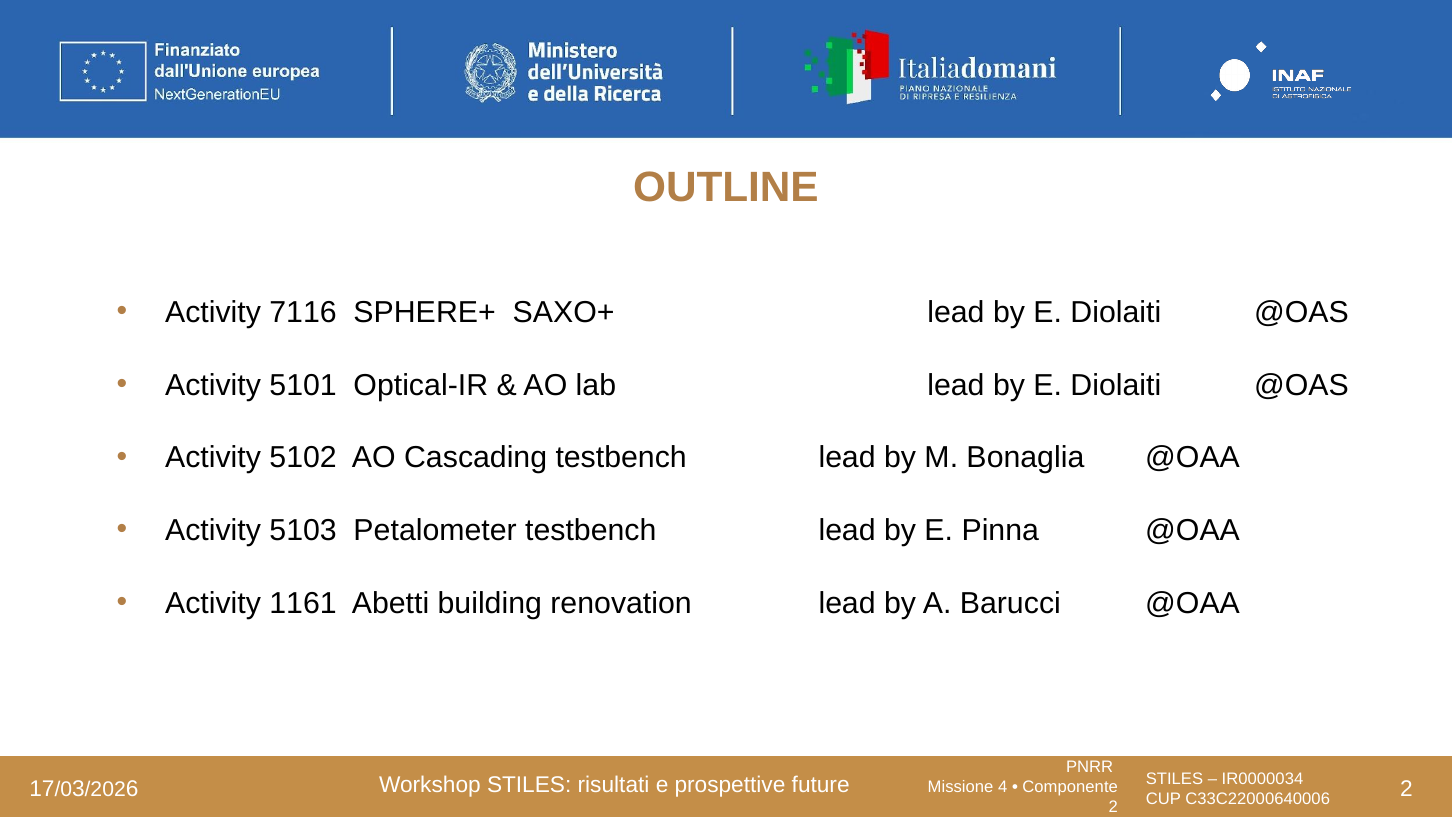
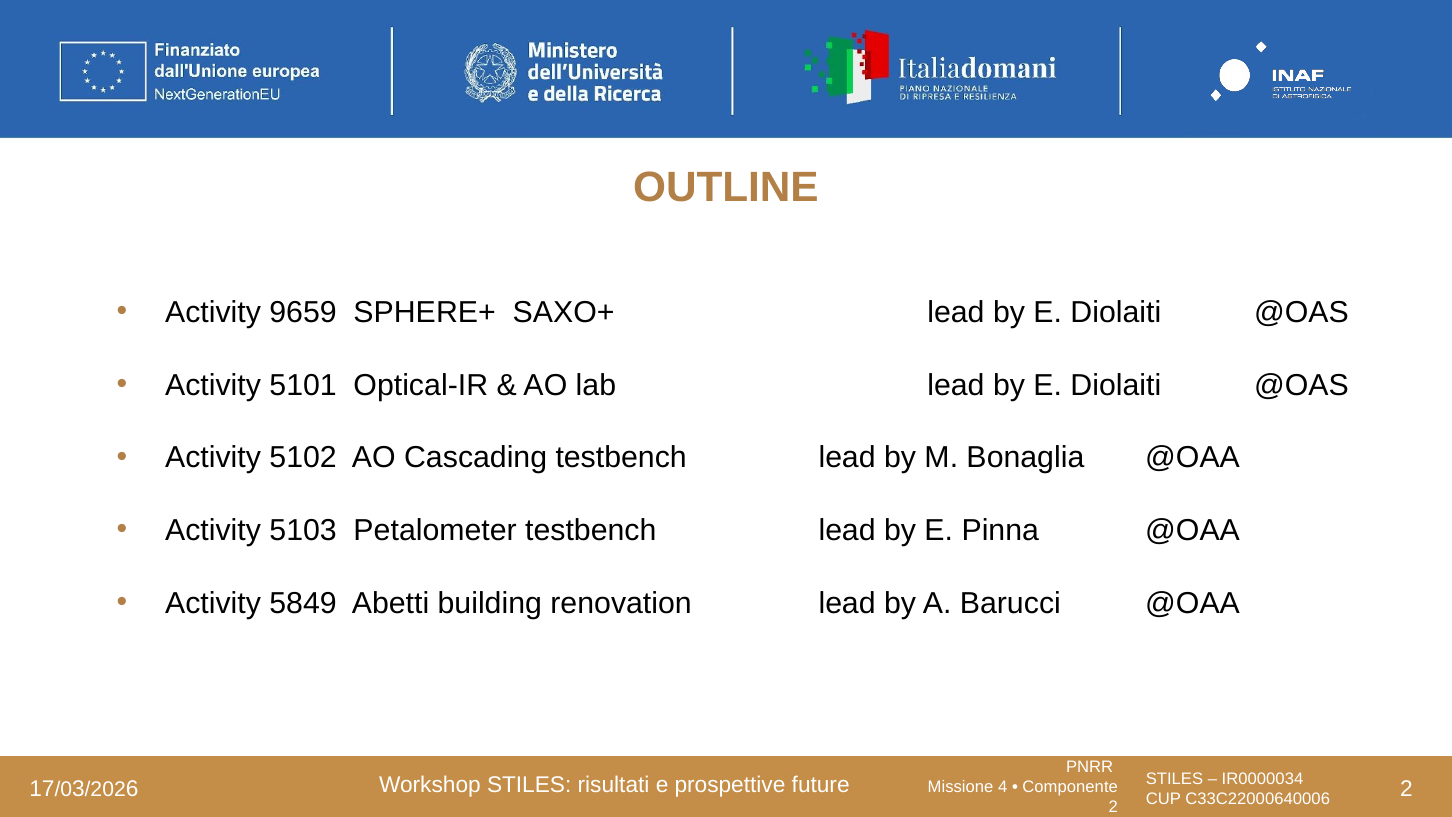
7116: 7116 -> 9659
1161: 1161 -> 5849
